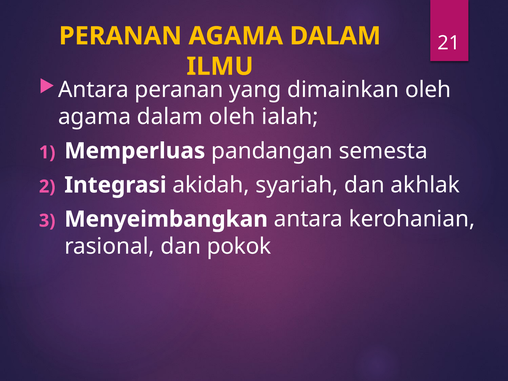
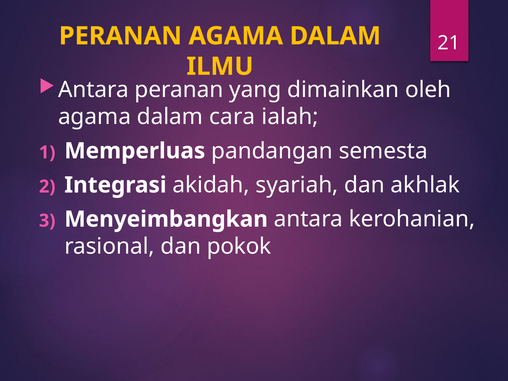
dalam oleh: oleh -> cara
